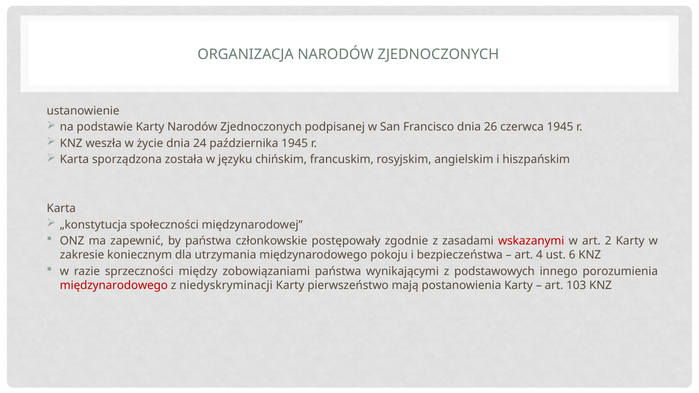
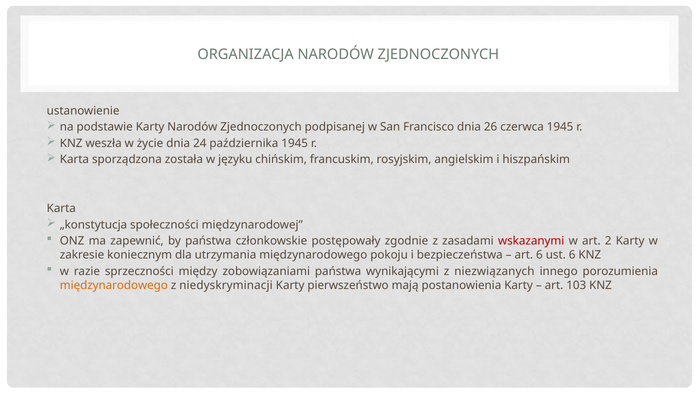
art 4: 4 -> 6
podstawowych: podstawowych -> niezwiązanych
międzynarodowego at (114, 285) colour: red -> orange
